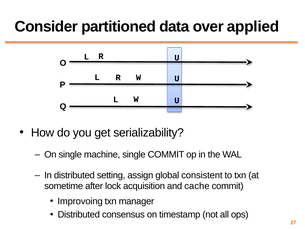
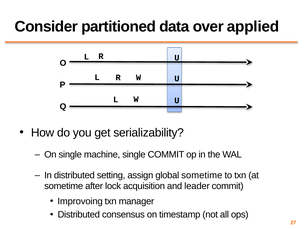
global consistent: consistent -> sometime
cache: cache -> leader
